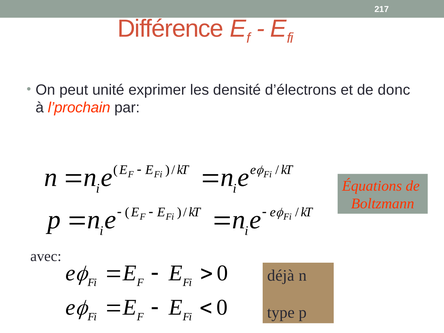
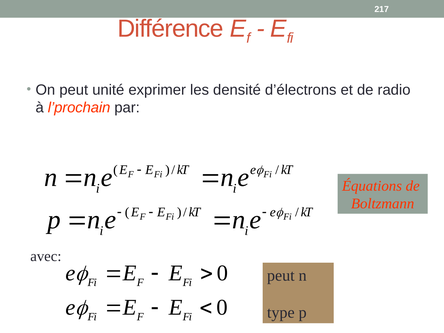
donc: donc -> radio
déjà at (281, 276): déjà -> peut
